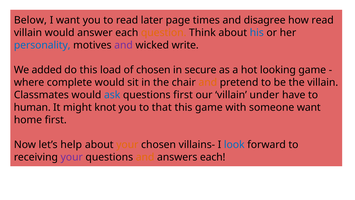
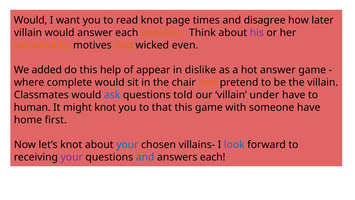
Below at (30, 20): Below -> Would
read later: later -> knot
how read: read -> later
his colour: blue -> purple
personality colour: blue -> orange
and at (124, 45) colour: purple -> orange
write: write -> even
load: load -> help
of chosen: chosen -> appear
secure: secure -> dislike
hot looking: looking -> answer
questions first: first -> told
someone want: want -> have
let’s help: help -> knot
your at (127, 145) colour: orange -> blue
and at (145, 157) colour: orange -> blue
